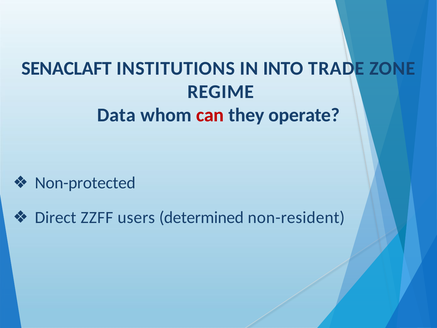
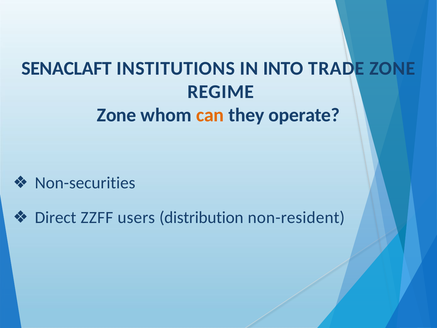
Data at (116, 115): Data -> Zone
can colour: red -> orange
Non-protected: Non-protected -> Non-securities
determined: determined -> distribution
